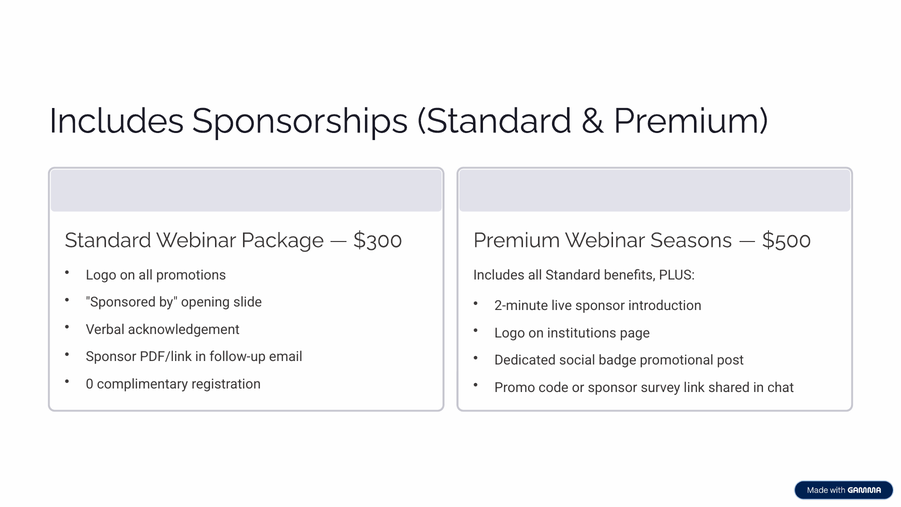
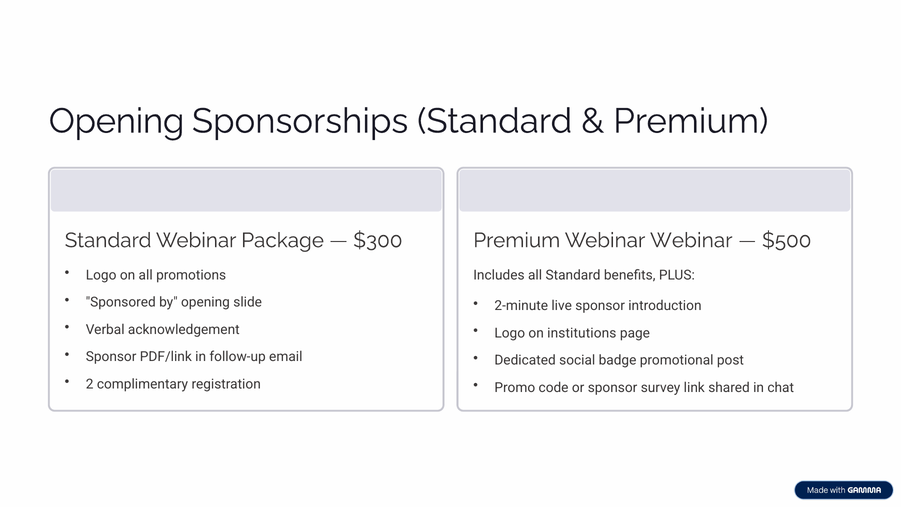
Includes at (117, 121): Includes -> Opening
Webinar Seasons: Seasons -> Webinar
0: 0 -> 2
